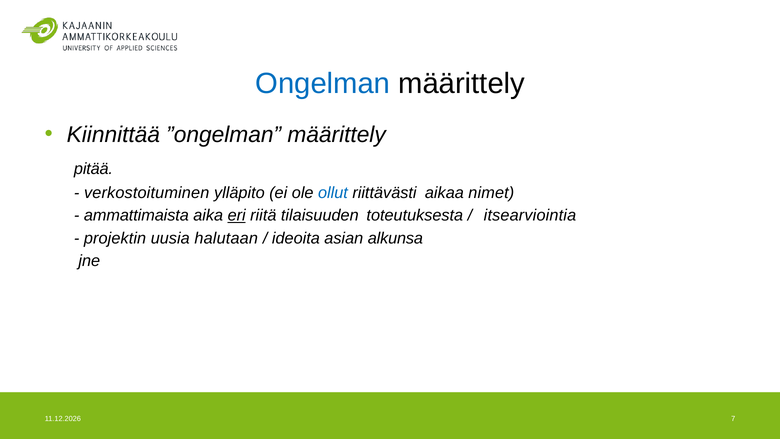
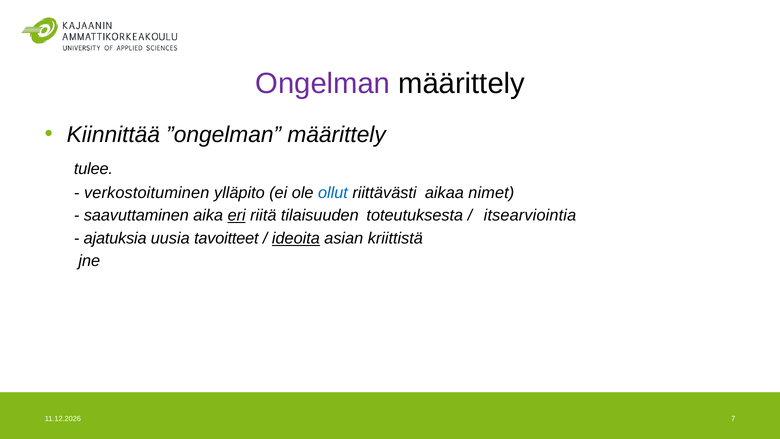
Ongelman colour: blue -> purple
pitää: pitää -> tulee
ammattimaista: ammattimaista -> saavuttaminen
projektin: projektin -> ajatuksia
halutaan: halutaan -> tavoitteet
ideoita underline: none -> present
alkunsa: alkunsa -> kriittistä
